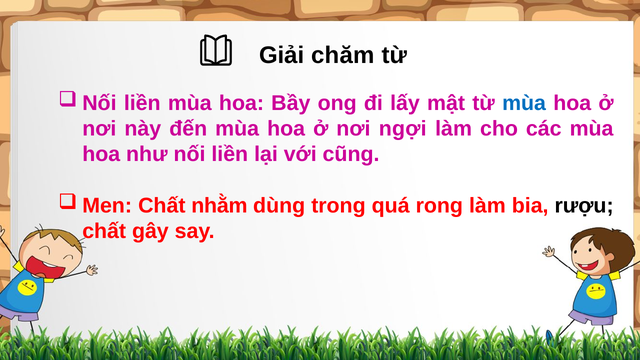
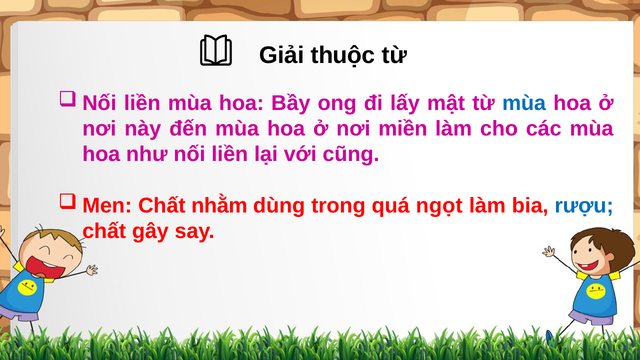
chăm: chăm -> thuộc
ngợi: ngợi -> miền
rong: rong -> ngọt
rượu colour: black -> blue
